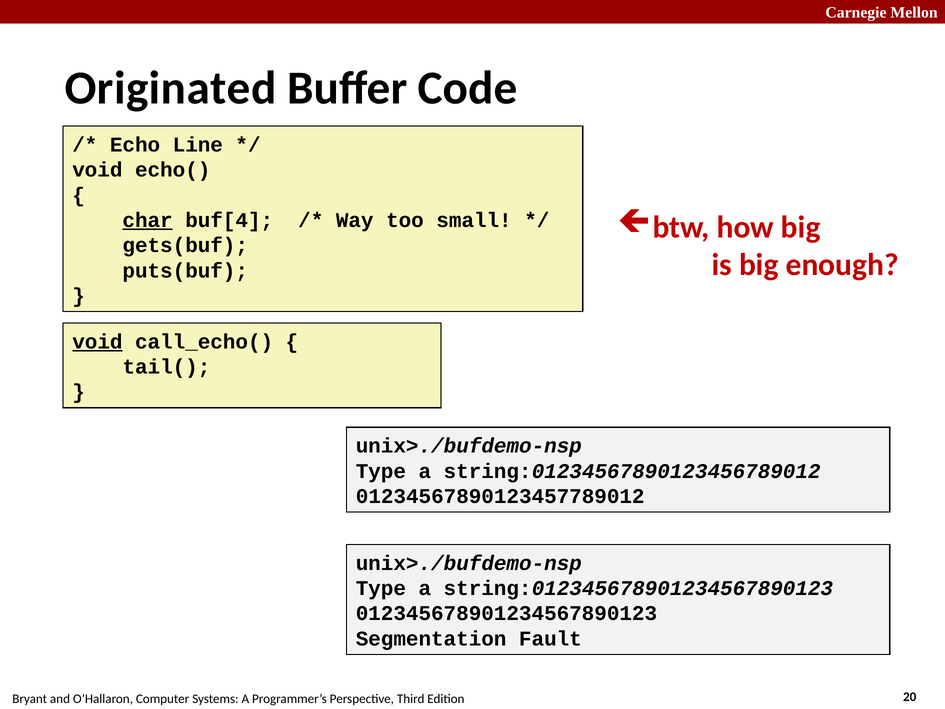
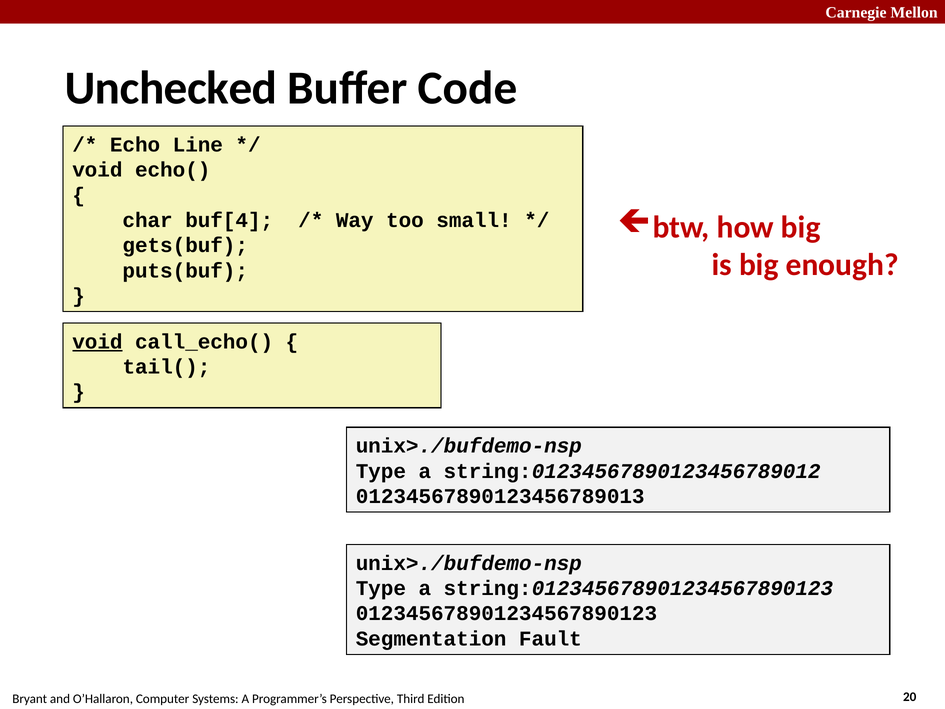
Originated: Originated -> Unchecked
char underline: present -> none
01234567890123457789012: 01234567890123457789012 -> 01234567890123456789013
